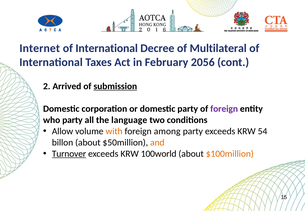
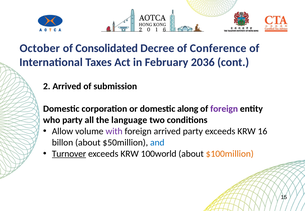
Internet: Internet -> October
International at (107, 48): International -> Consolidated
Multilateral: Multilateral -> Conference
2056: 2056 -> 2036
submission underline: present -> none
domestic party: party -> along
with colour: orange -> purple
foreign among: among -> arrived
54: 54 -> 16
and colour: orange -> blue
